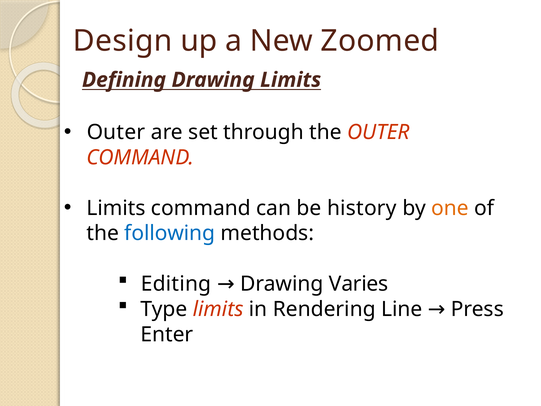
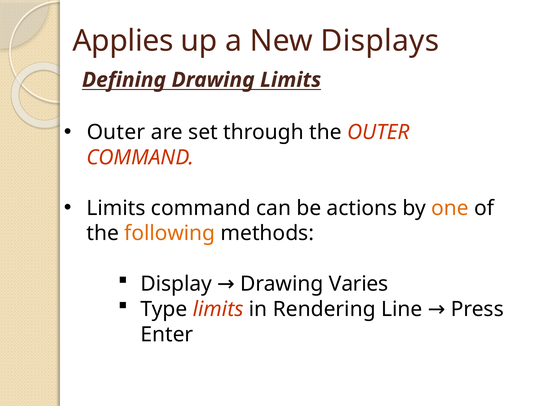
Design: Design -> Applies
Zoomed: Zoomed -> Displays
history: history -> actions
following colour: blue -> orange
Editing: Editing -> Display
